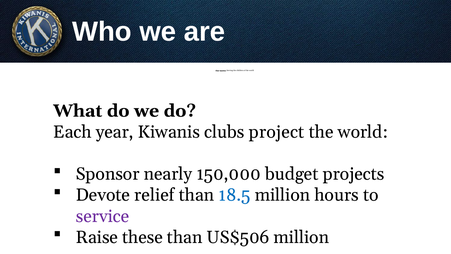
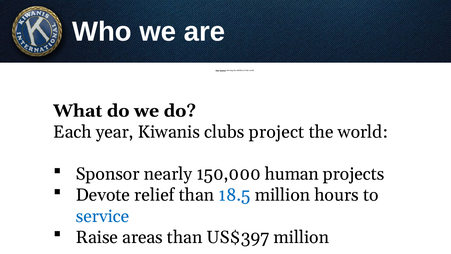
budget: budget -> human
service colour: purple -> blue
these: these -> areas
US$506: US$506 -> US$397
